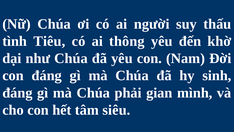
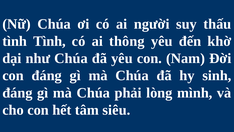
tình Tiêu: Tiêu -> Tình
gian: gian -> lòng
